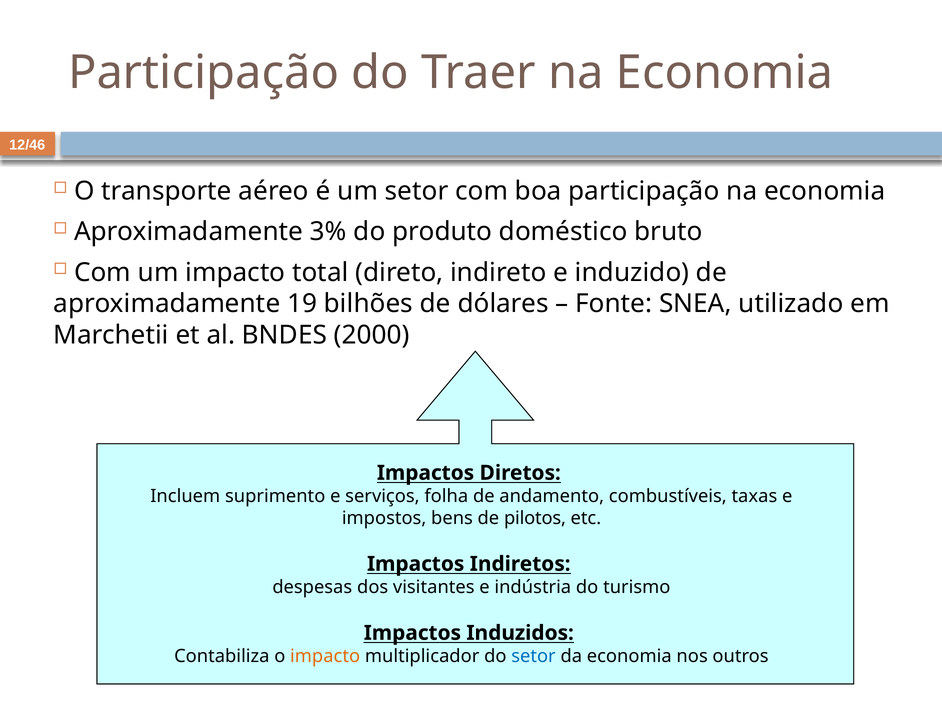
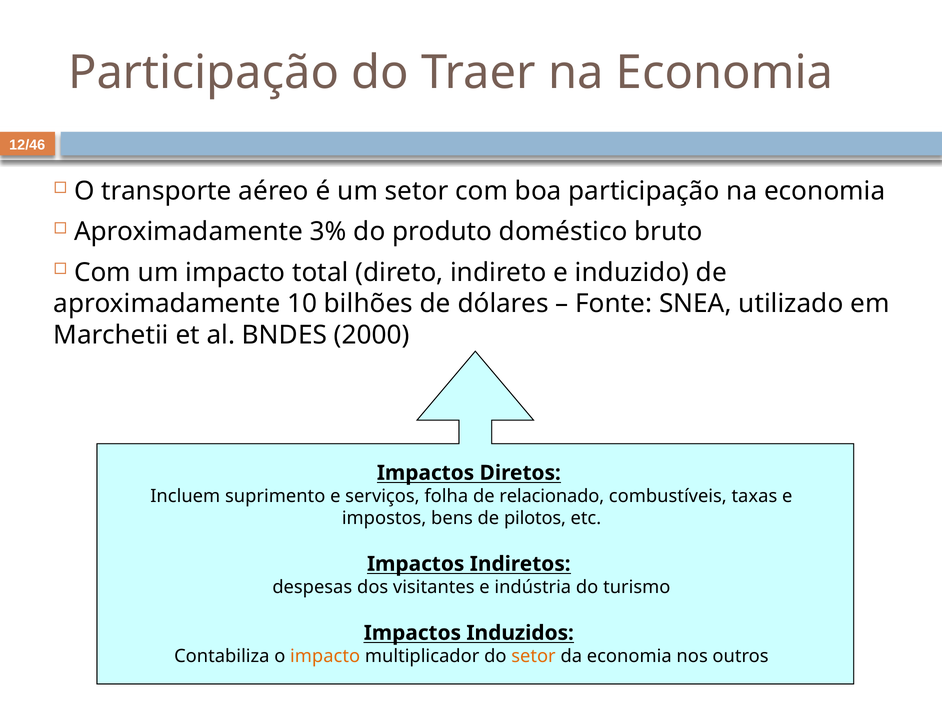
19: 19 -> 10
andamento: andamento -> relacionado
setor at (533, 657) colour: blue -> orange
